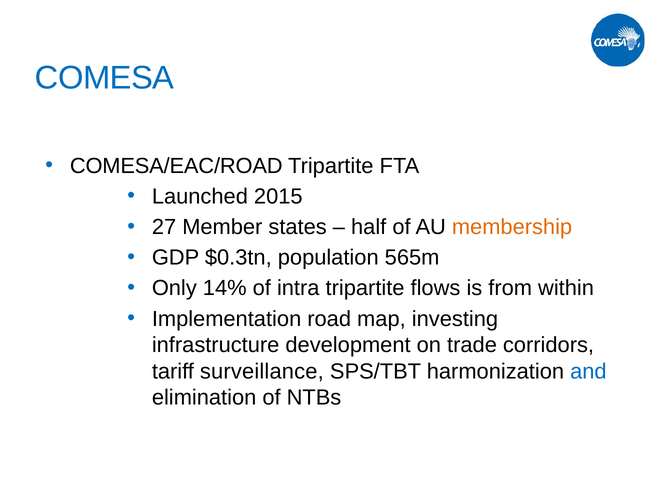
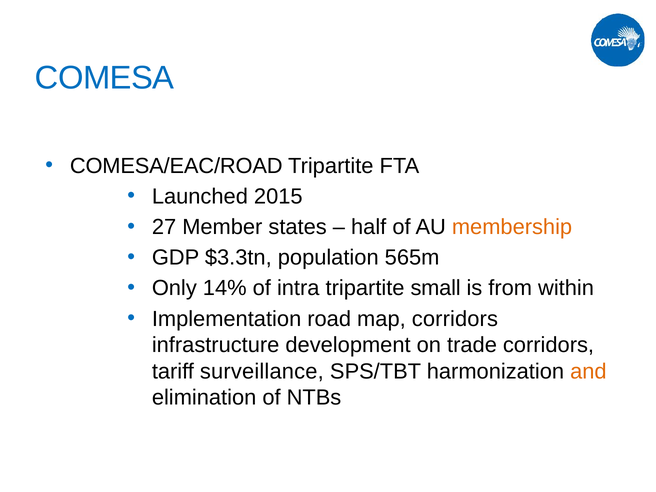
$0.3tn: $0.3tn -> $3.3tn
flows: flows -> small
map investing: investing -> corridors
and colour: blue -> orange
